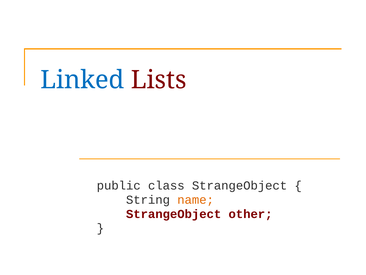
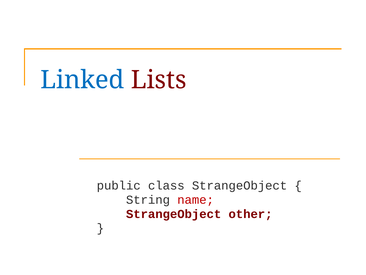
name colour: orange -> red
